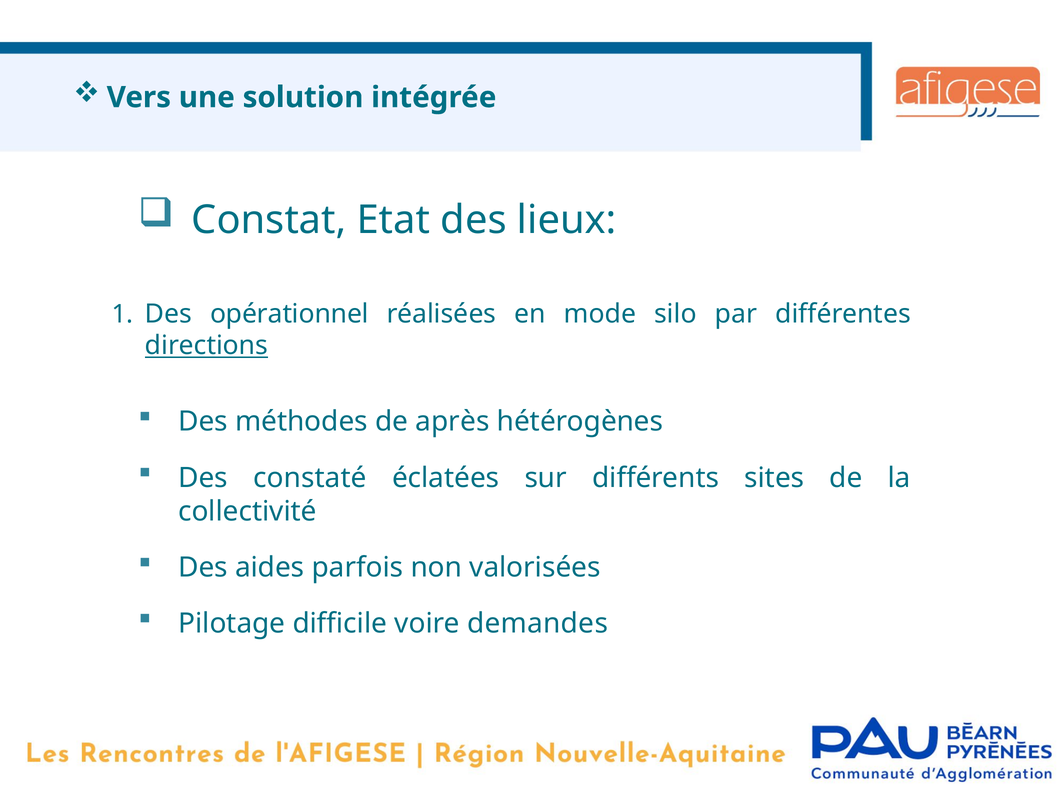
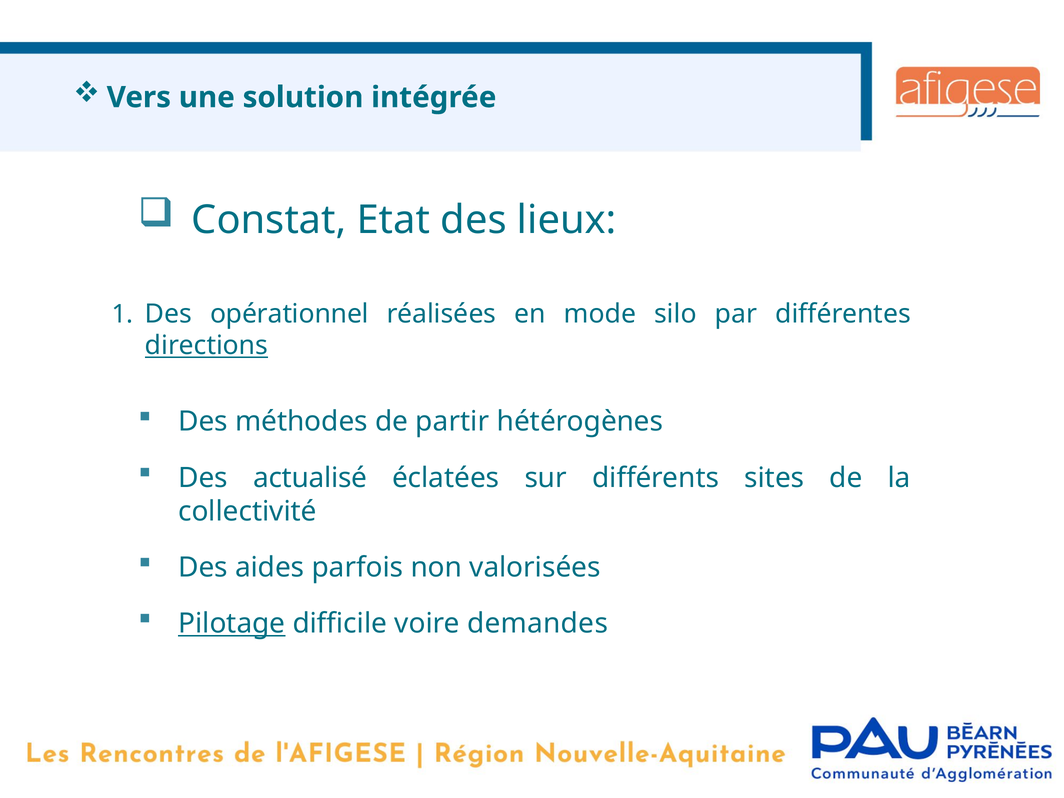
après: après -> partir
constaté: constaté -> actualisé
Pilotage underline: none -> present
